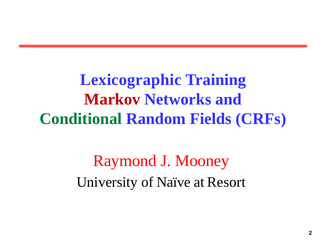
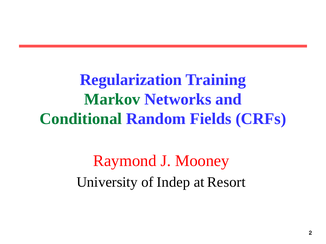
Lexicographic: Lexicographic -> Regularization
Markov colour: red -> green
Naïve: Naïve -> Indep
